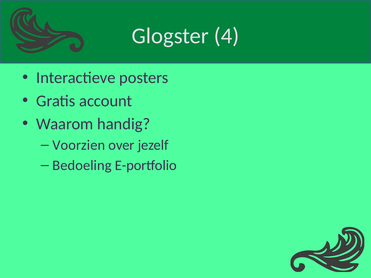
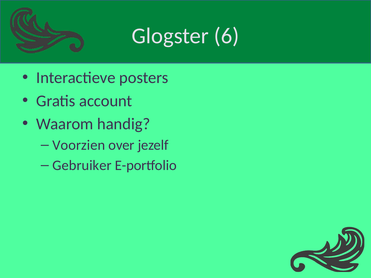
4: 4 -> 6
Bedoeling: Bedoeling -> Gebruiker
